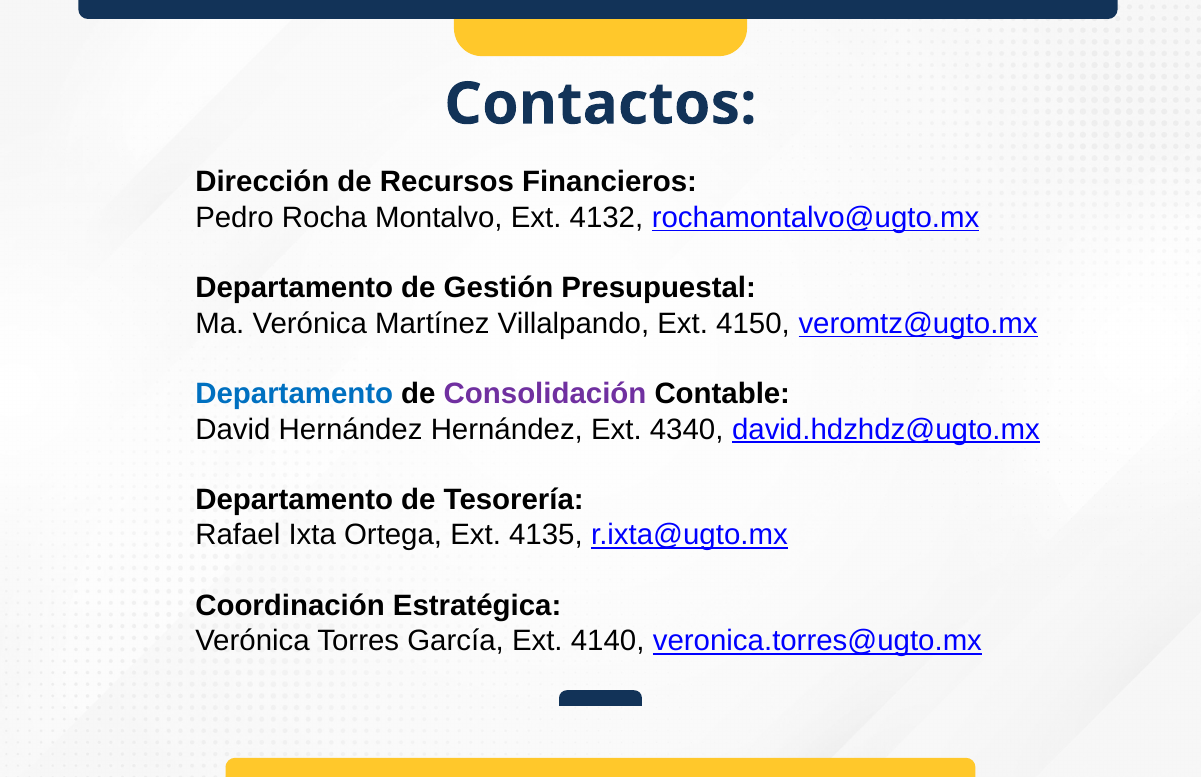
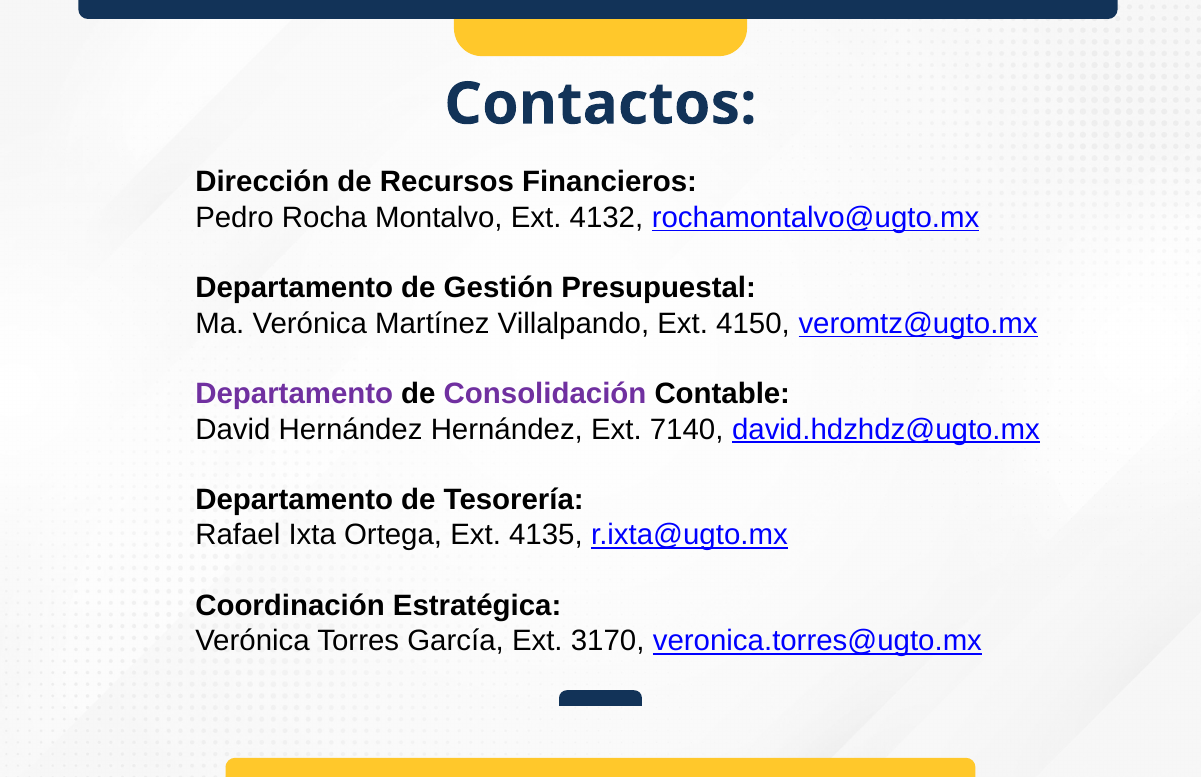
Departamento at (294, 394) colour: blue -> purple
4340: 4340 -> 7140
4140: 4140 -> 3170
